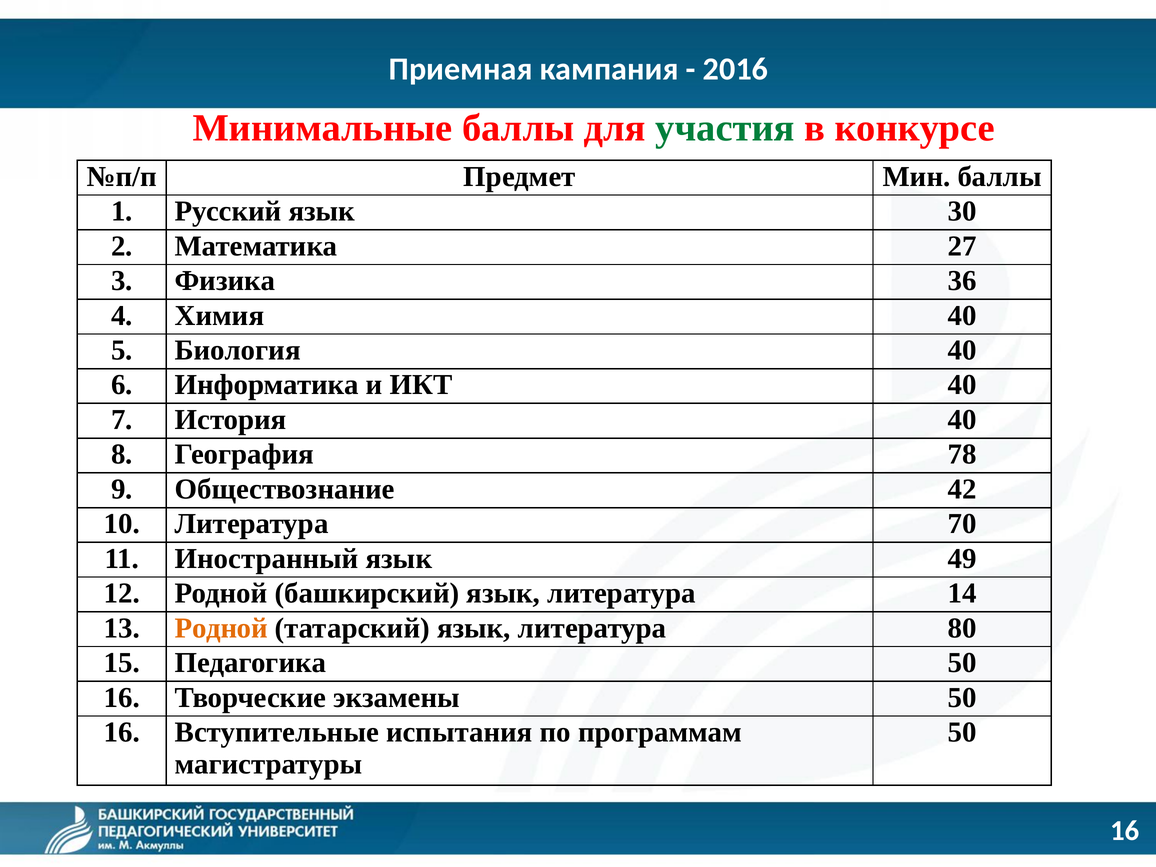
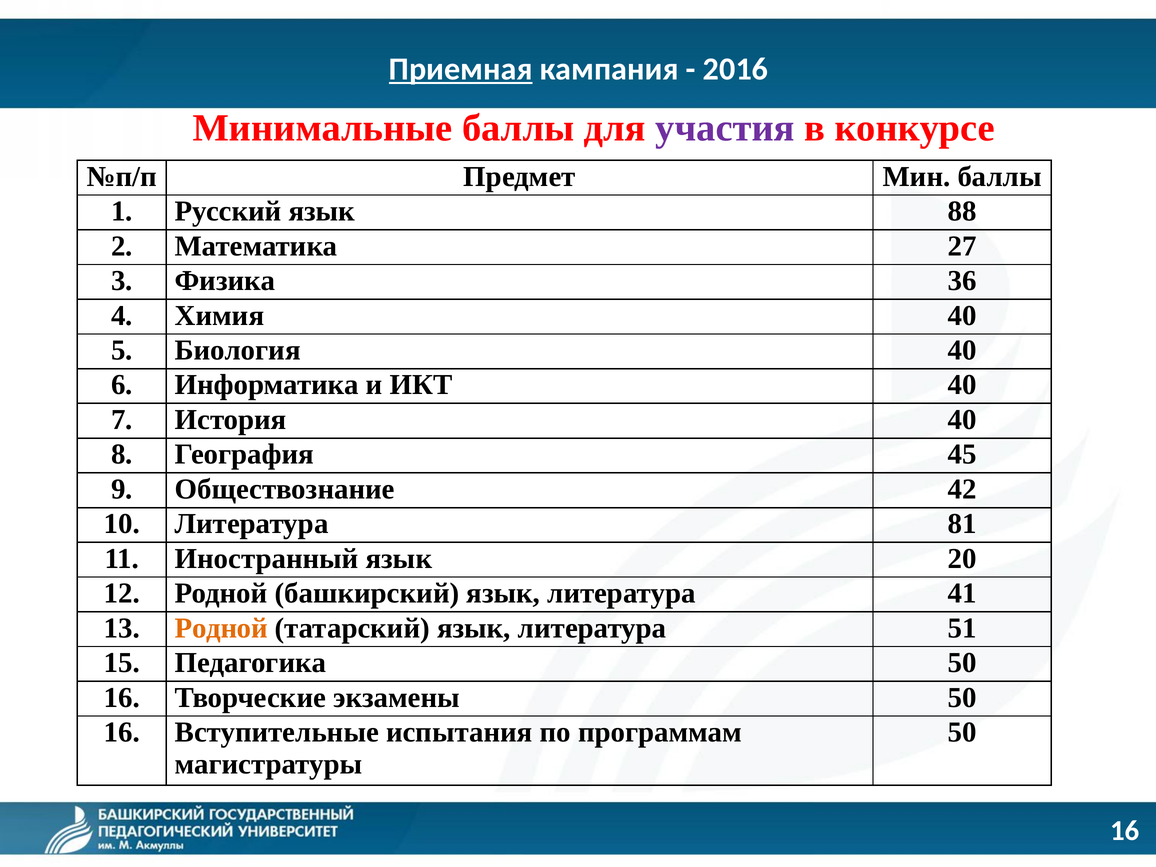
Приемная underline: none -> present
участия colour: green -> purple
30: 30 -> 88
78: 78 -> 45
70: 70 -> 81
49: 49 -> 20
14: 14 -> 41
80: 80 -> 51
